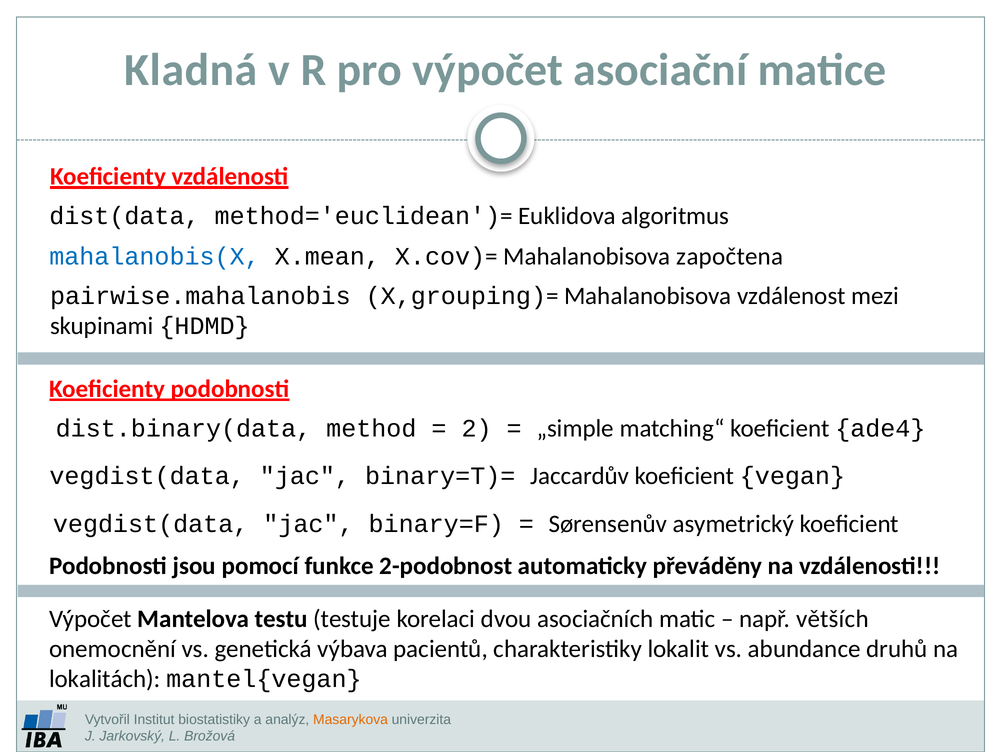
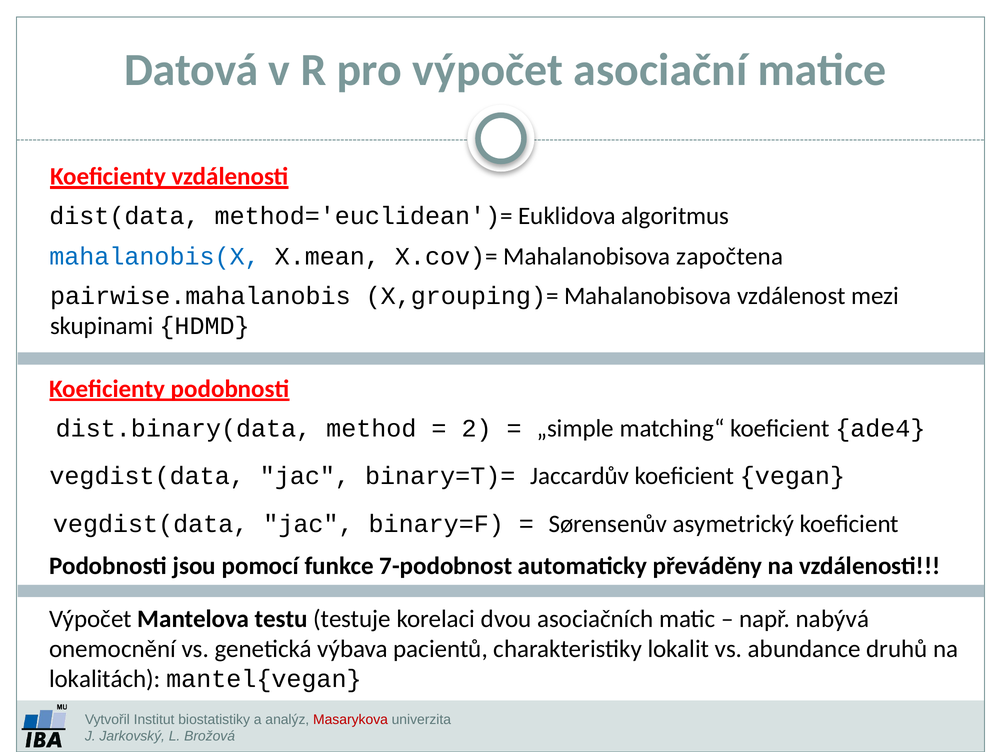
Kladná: Kladná -> Datová
2-podobnost: 2-podobnost -> 7-podobnost
větších: větších -> nabývá
Masarykova colour: orange -> red
